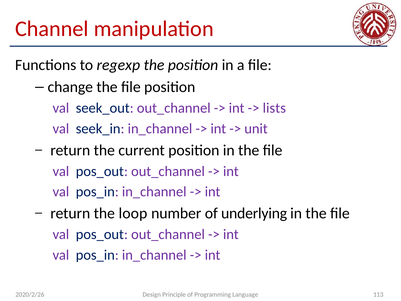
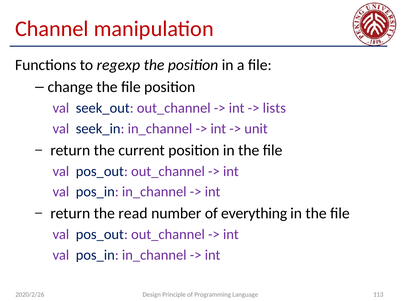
loop: loop -> read
underlying: underlying -> everything
